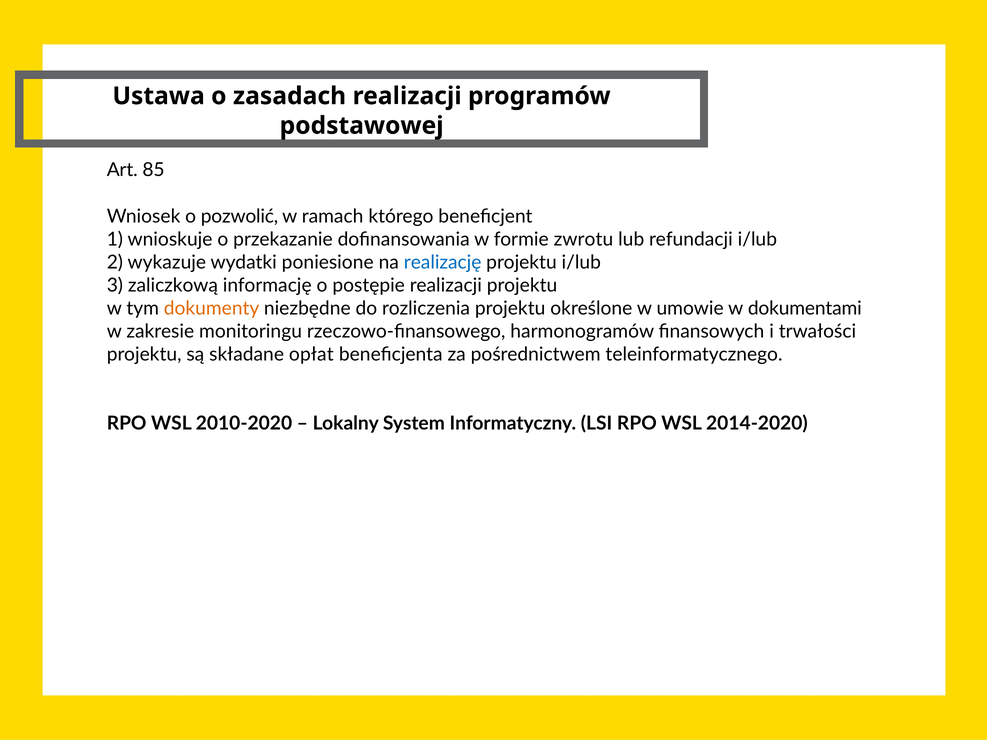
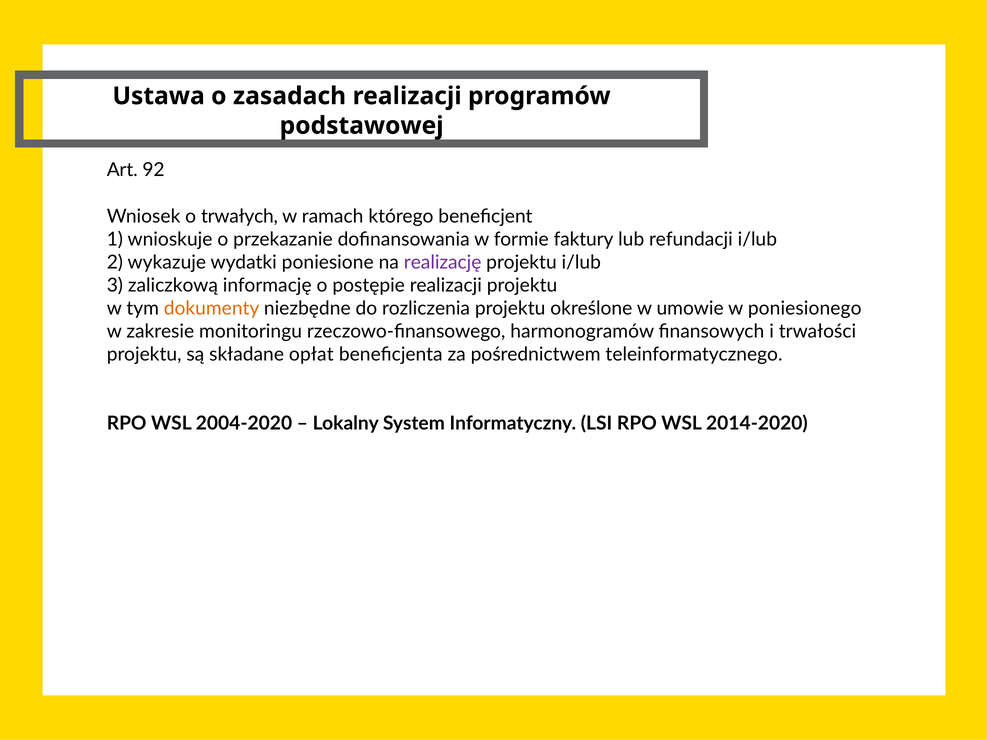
85: 85 -> 92
pozwolić: pozwolić -> trwałych
zwrotu: zwrotu -> faktury
realizację colour: blue -> purple
dokumentami: dokumentami -> poniesionego
2010-2020: 2010-2020 -> 2004-2020
